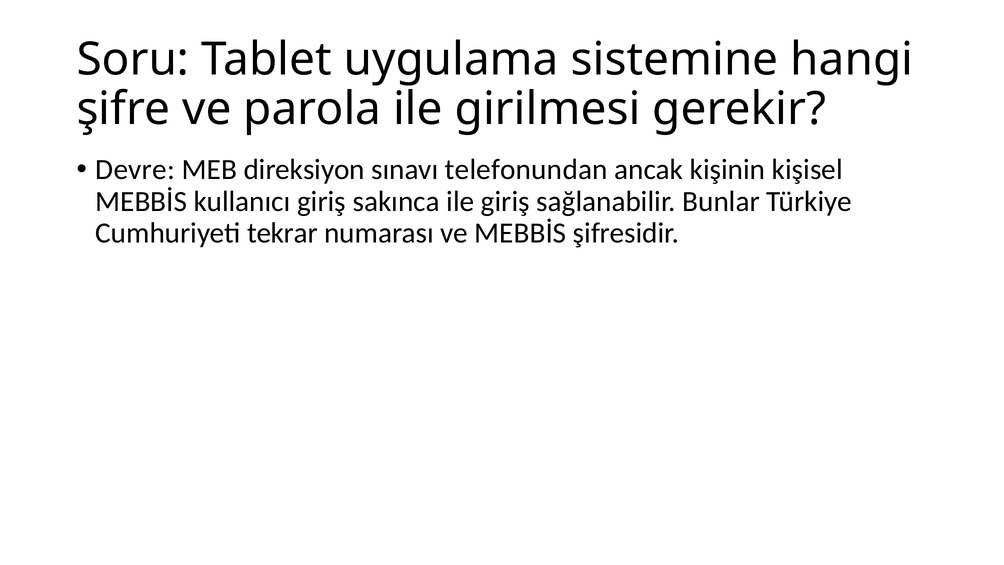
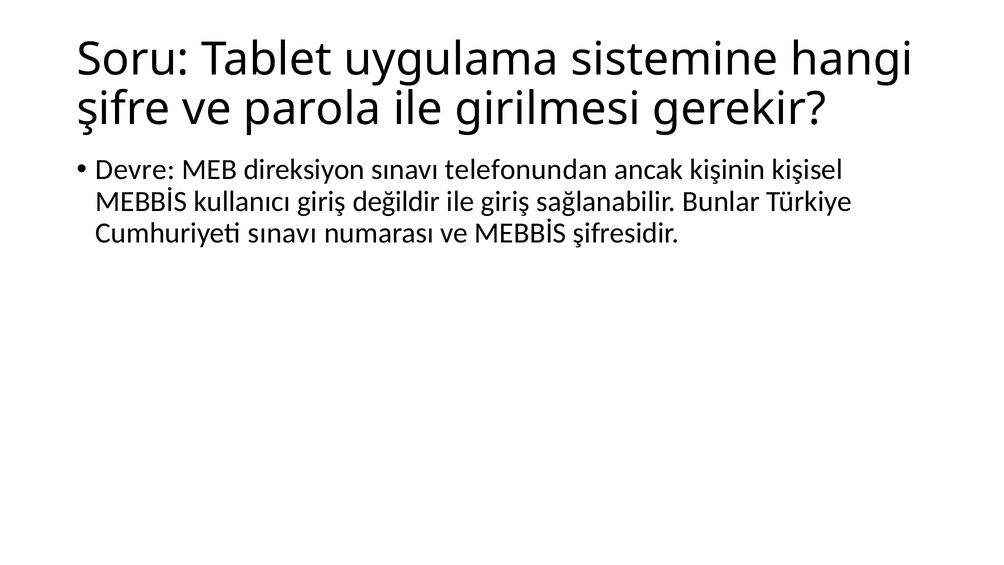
sakınca: sakınca -> değildir
Cumhuriyeti tekrar: tekrar -> sınavı
